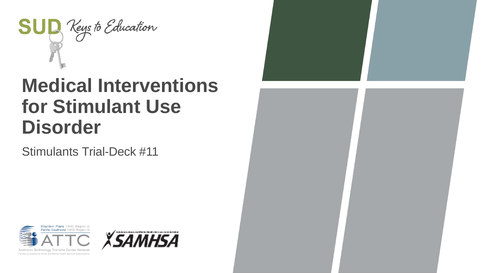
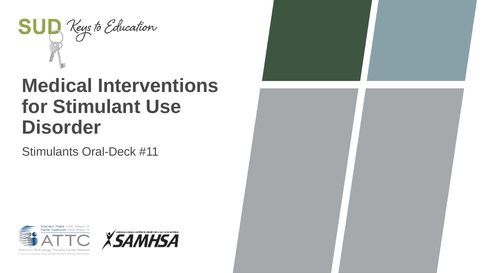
Trial-Deck: Trial-Deck -> Oral-Deck
